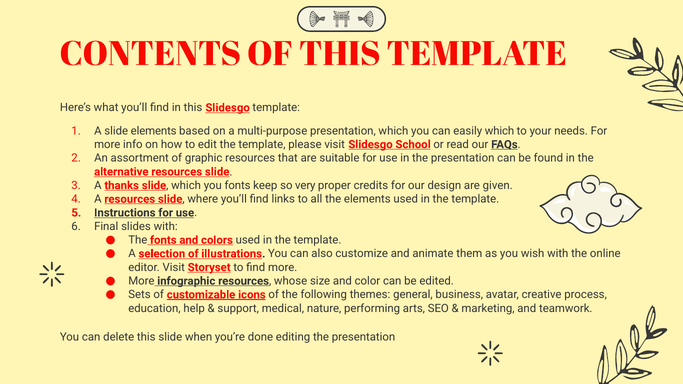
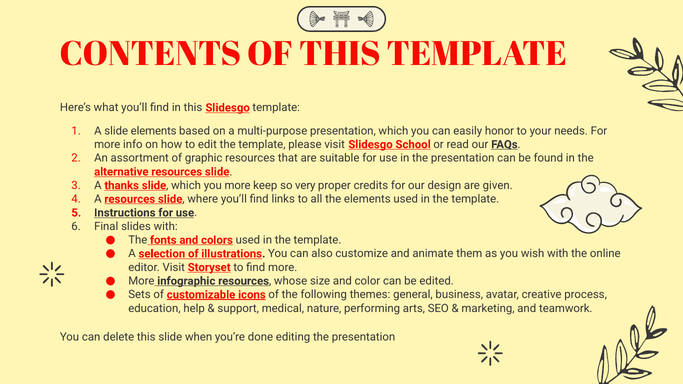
easily which: which -> honor
you fonts: fonts -> more
